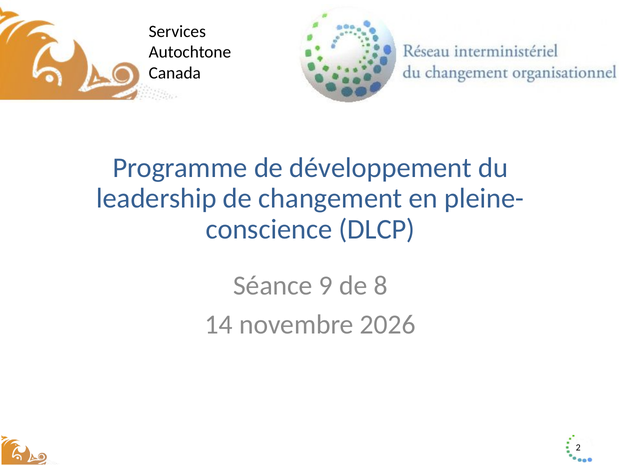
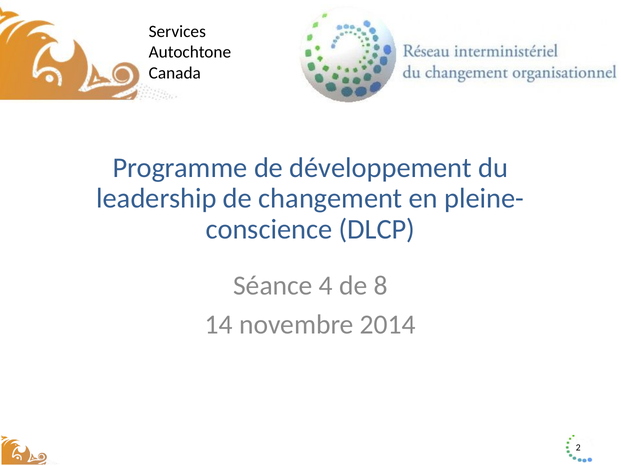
9: 9 -> 4
2026: 2026 -> 2014
